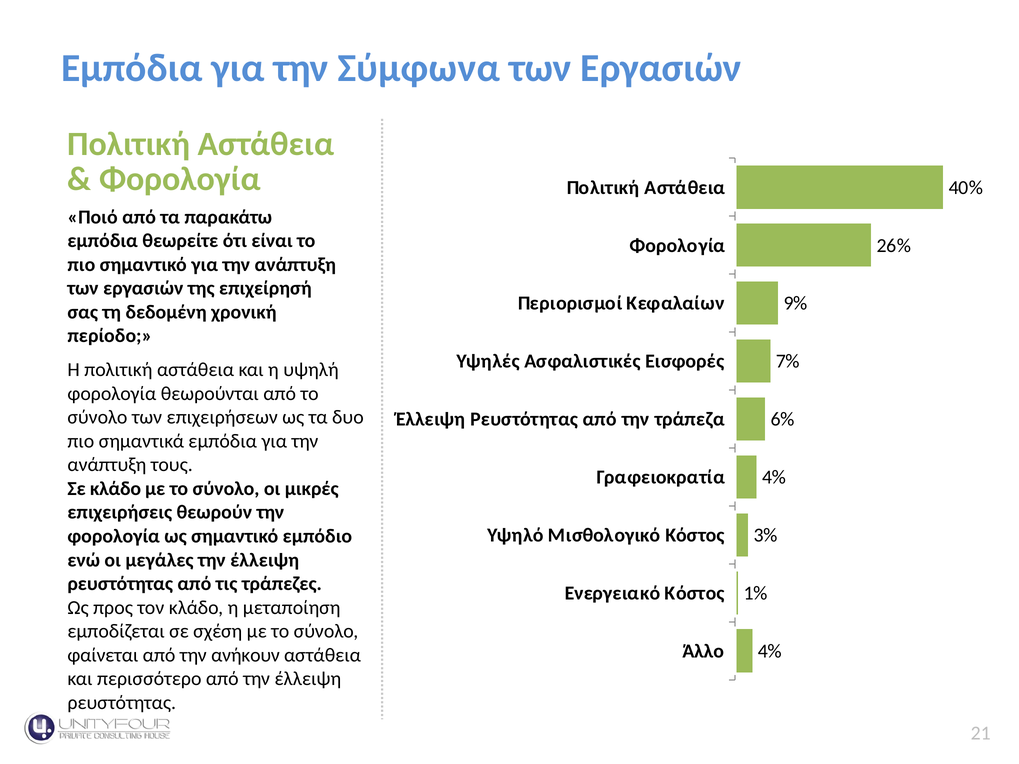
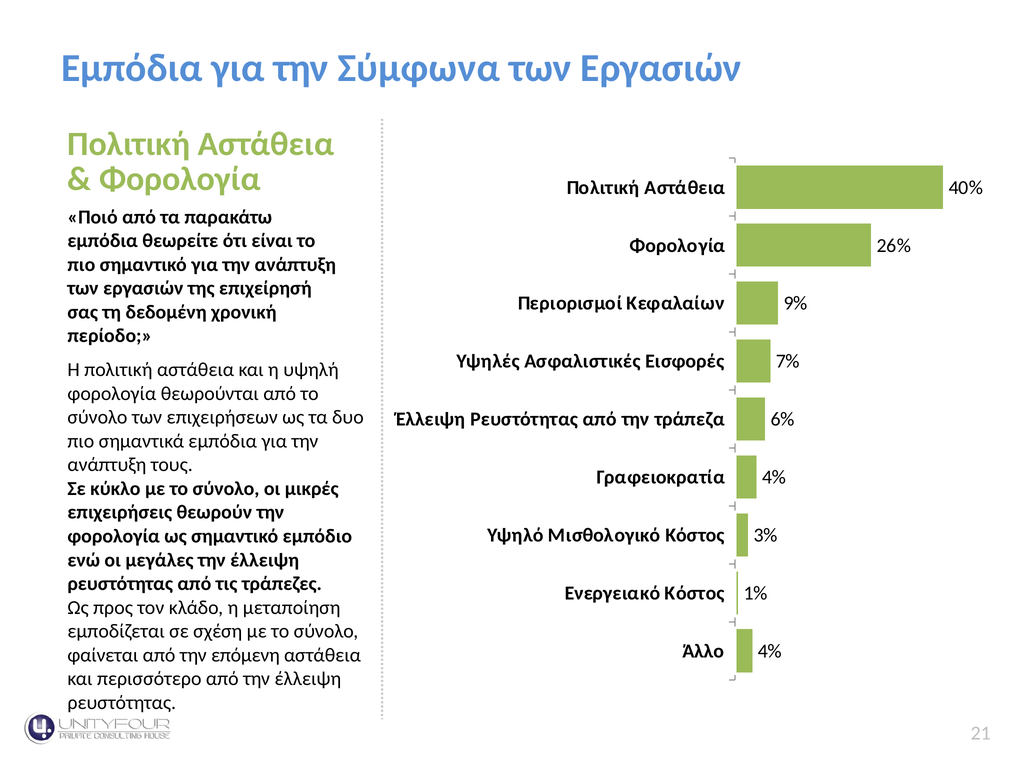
Σε κλάδο: κλάδο -> κύκλο
ανήκουν: ανήκουν -> επόμενη
